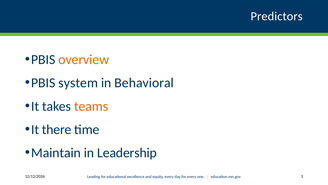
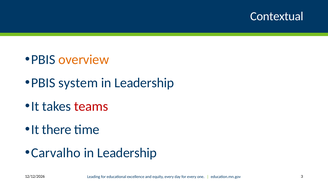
Predictors: Predictors -> Contextual
Behavioral at (144, 83): Behavioral -> Leadership
teams colour: orange -> red
Maintain: Maintain -> Carvalho
